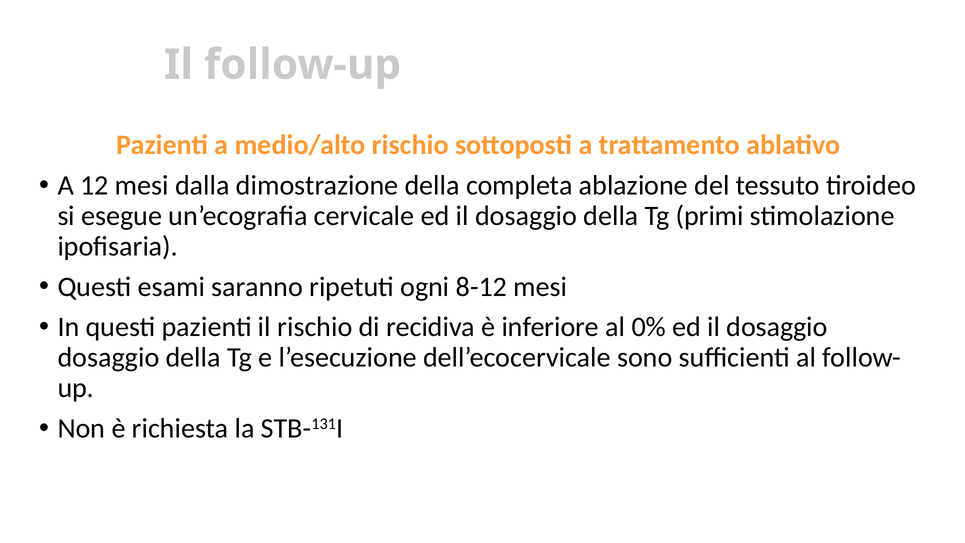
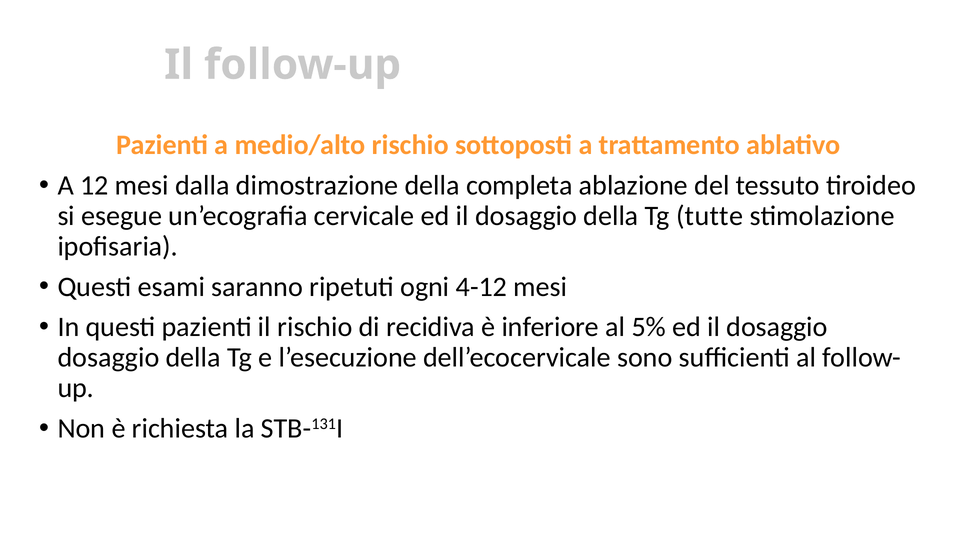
primi: primi -> tutte
8-12: 8-12 -> 4-12
0%: 0% -> 5%
